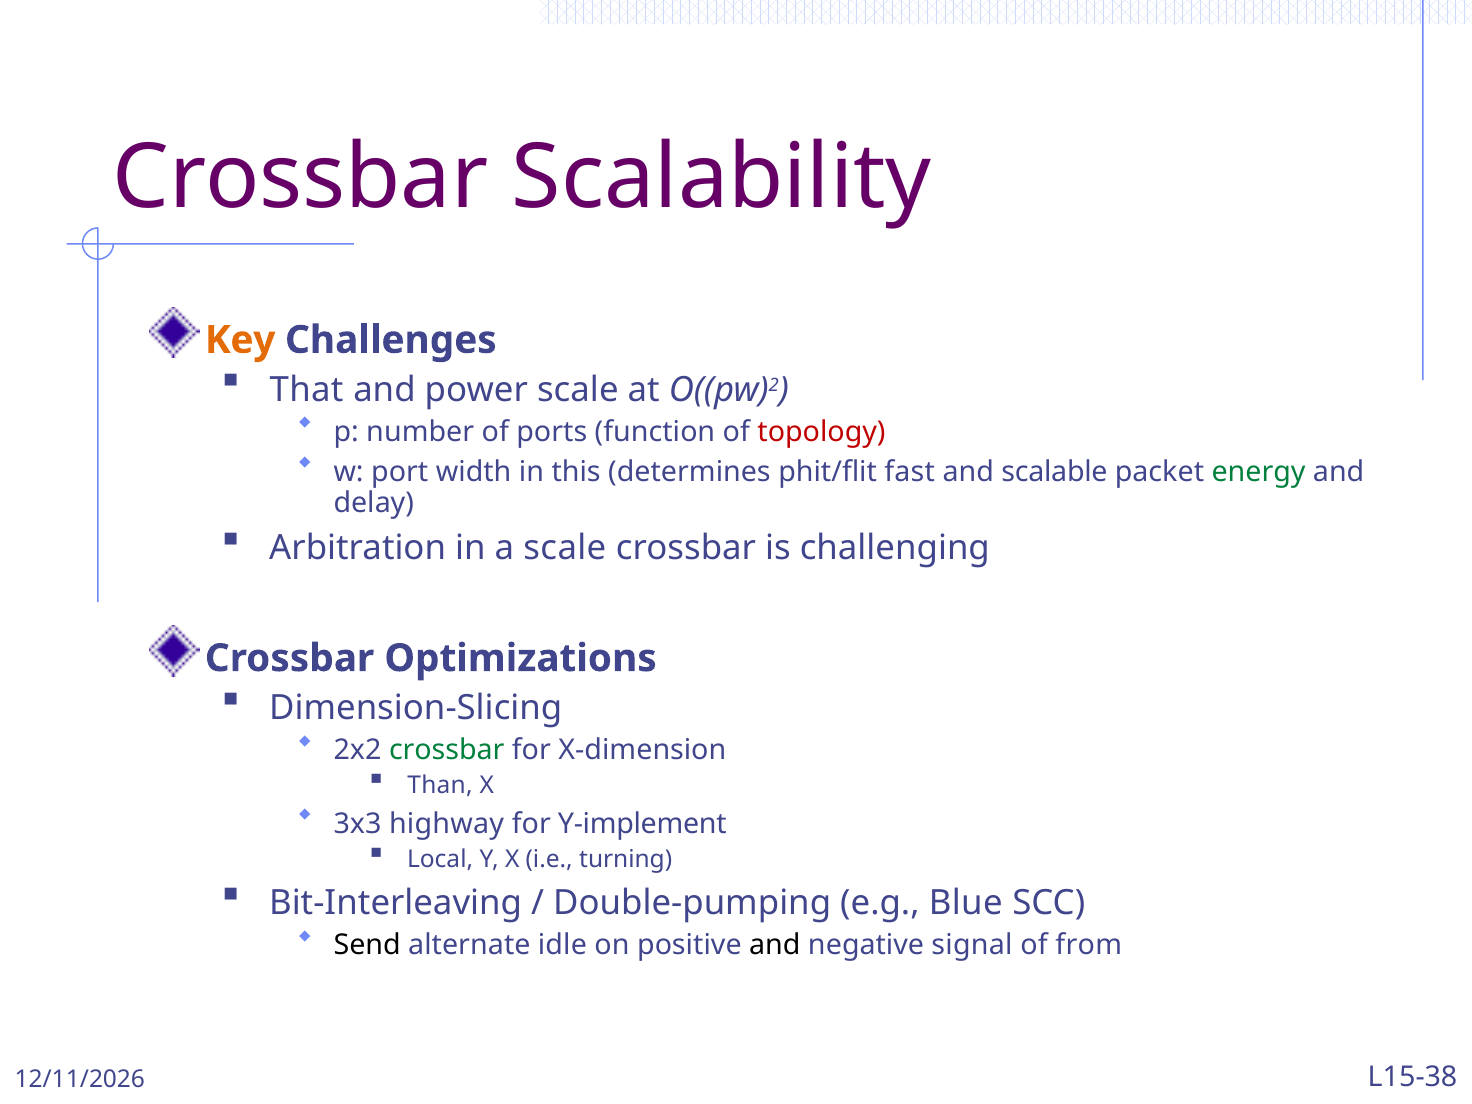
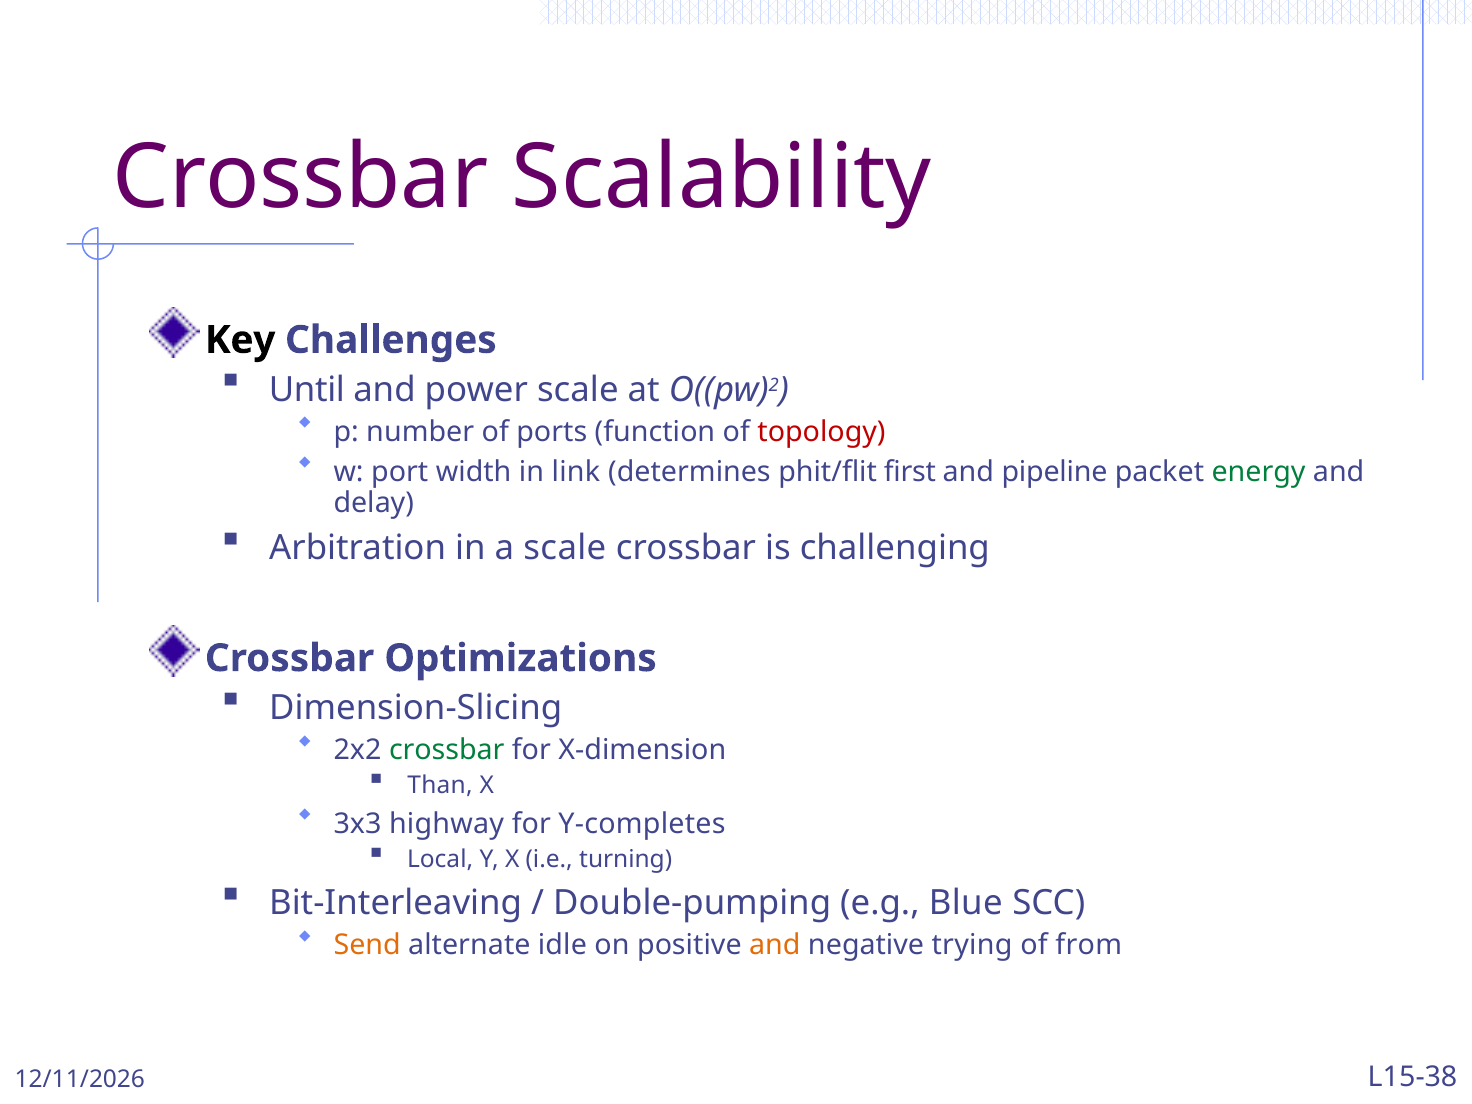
Key colour: orange -> black
That: That -> Until
this: this -> link
fast: fast -> first
scalable: scalable -> pipeline
Y-implement: Y-implement -> Y-completes
Send colour: black -> orange
and at (775, 945) colour: black -> orange
signal: signal -> trying
